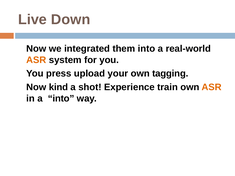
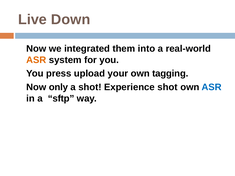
kind: kind -> only
Experience train: train -> shot
ASR at (212, 87) colour: orange -> blue
a into: into -> sftp
